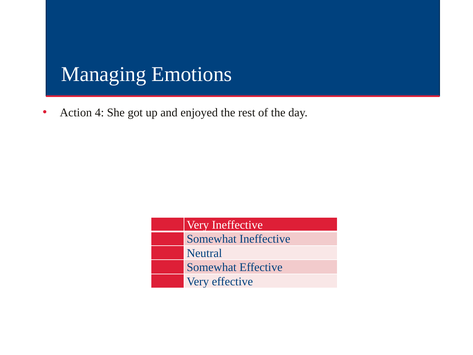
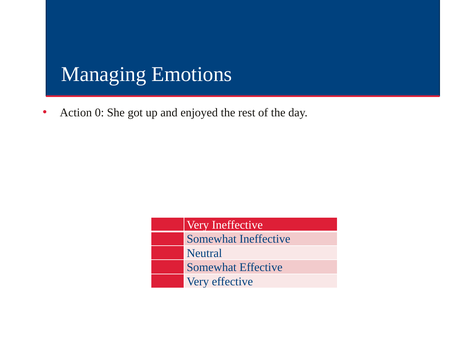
4: 4 -> 0
